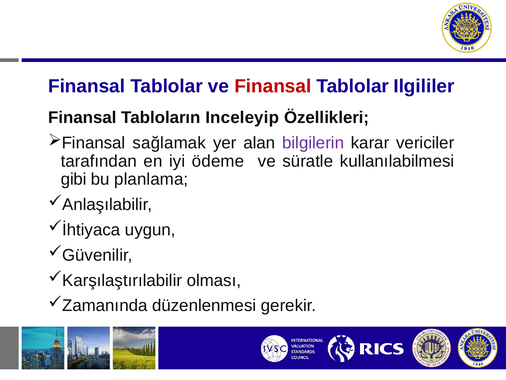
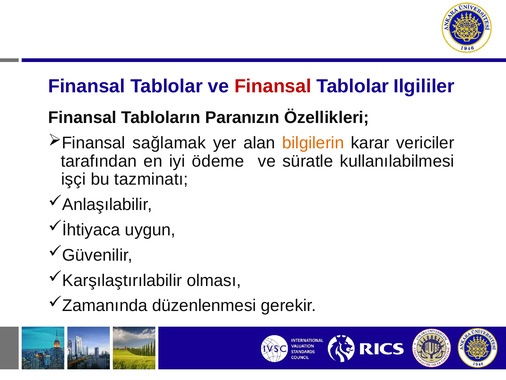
Inceleyip: Inceleyip -> Paranızın
bilgilerin colour: purple -> orange
gibi: gibi -> işçi
planlama: planlama -> tazminatı
